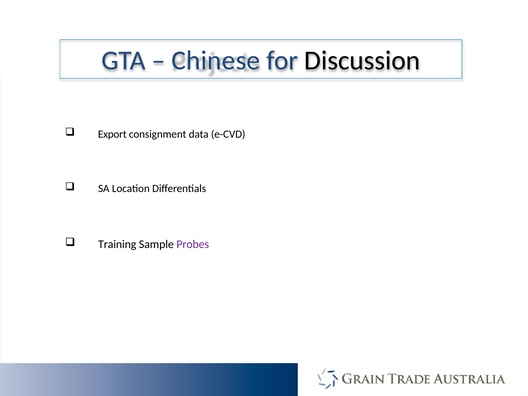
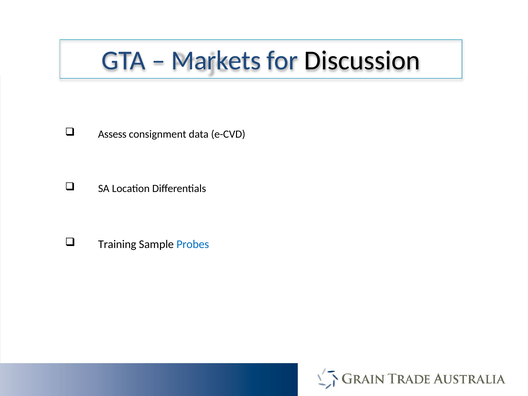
Chinese: Chinese -> Markets
Export: Export -> Assess
Probes colour: purple -> blue
